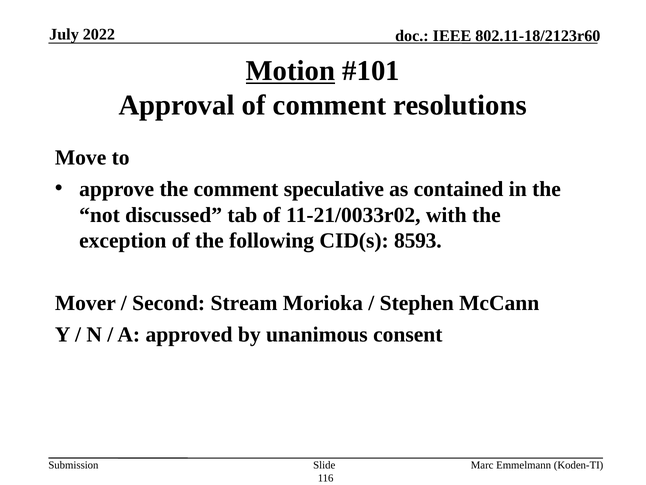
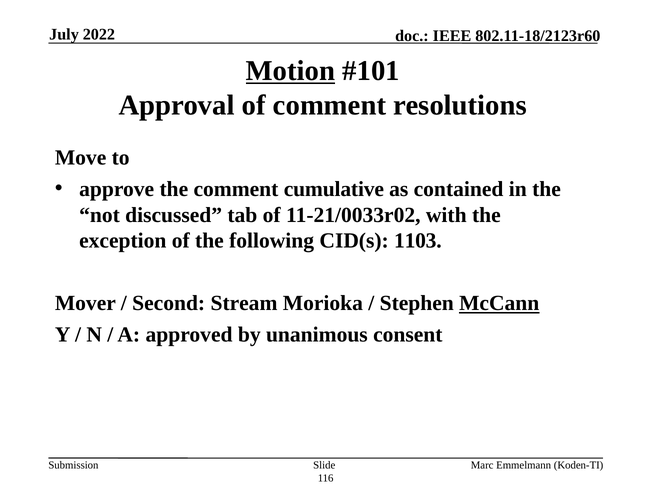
speculative: speculative -> cumulative
8593: 8593 -> 1103
McCann underline: none -> present
